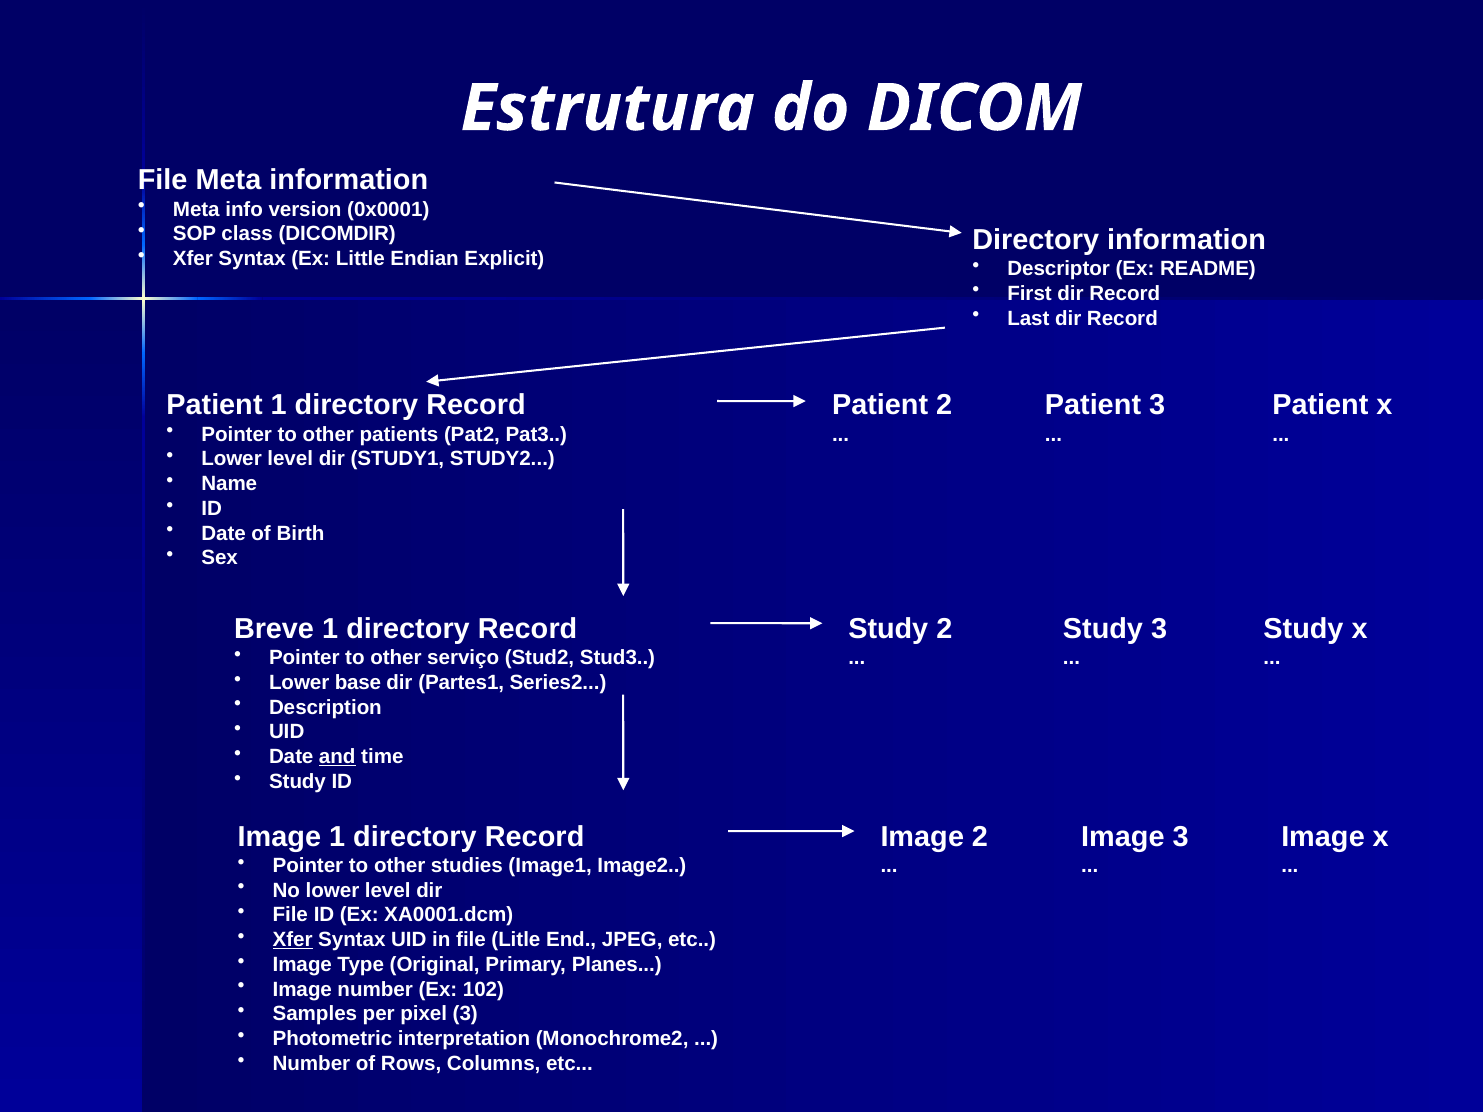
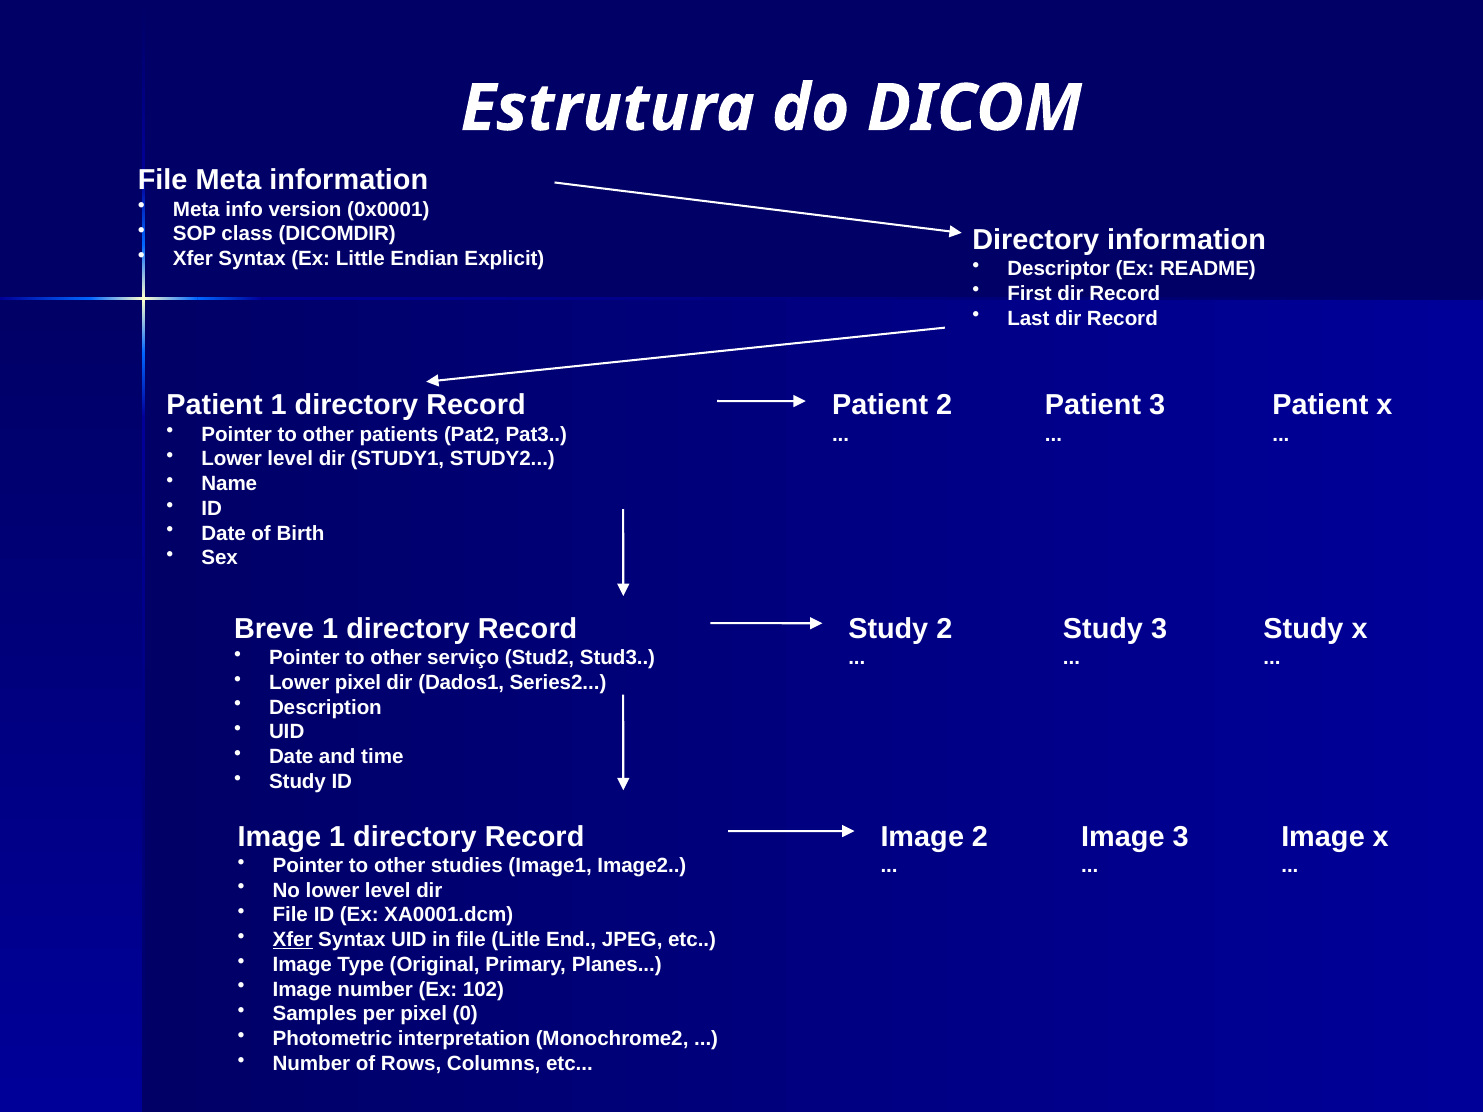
Lower base: base -> pixel
Partes1: Partes1 -> Dados1
and underline: present -> none
pixel 3: 3 -> 0
